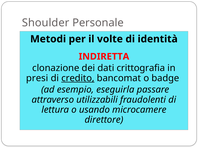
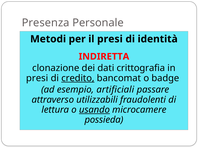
Shoulder: Shoulder -> Presenza
il volte: volte -> presi
eseguirla: eseguirla -> artificiali
usando underline: none -> present
direttore: direttore -> possieda
